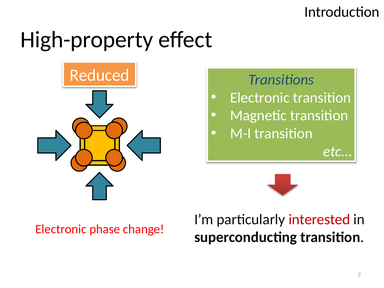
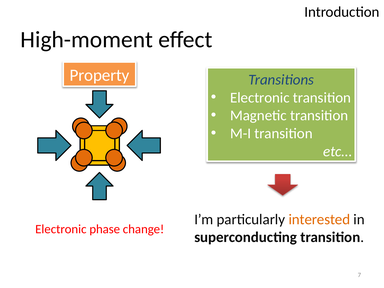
High-property: High-property -> High-moment
Reduced: Reduced -> Property
interested colour: red -> orange
